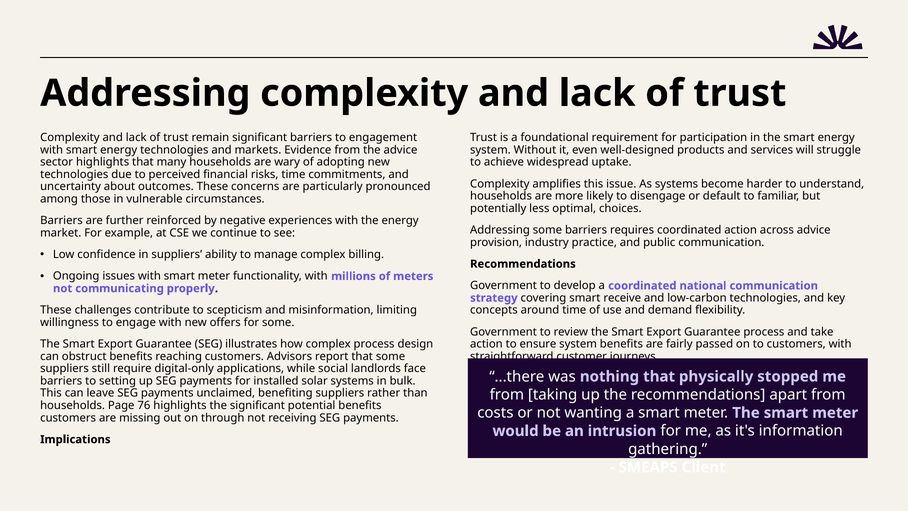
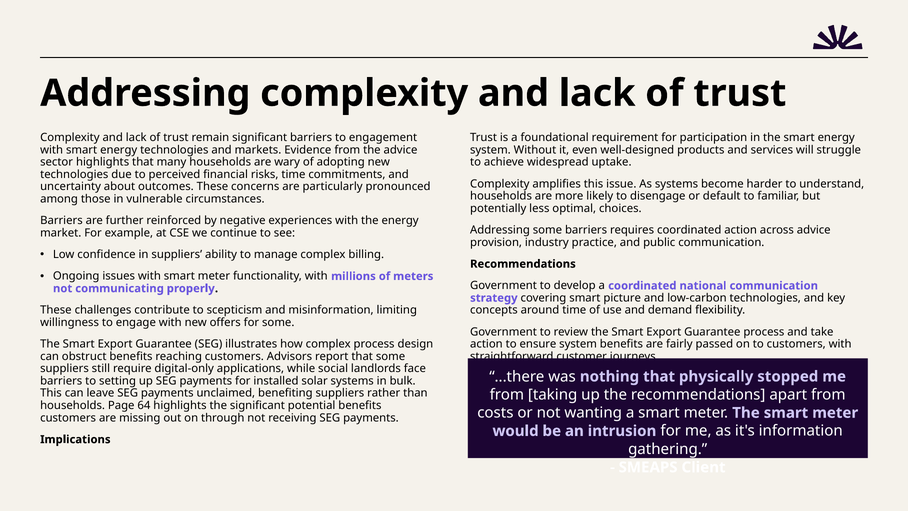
receive: receive -> picture
76: 76 -> 64
